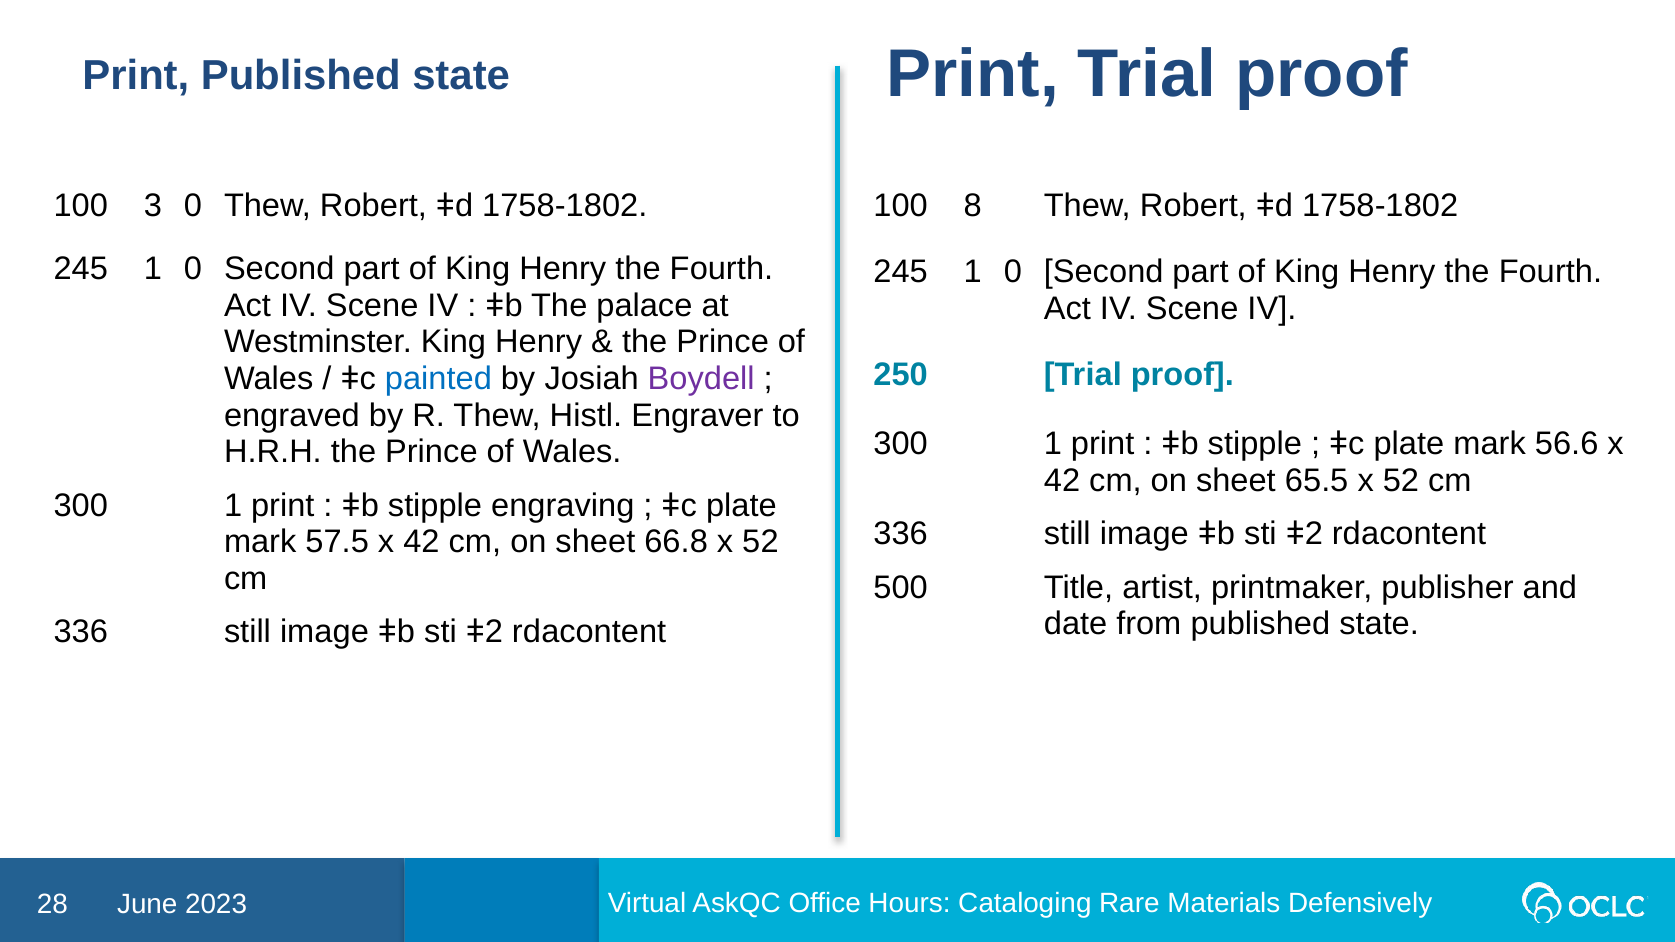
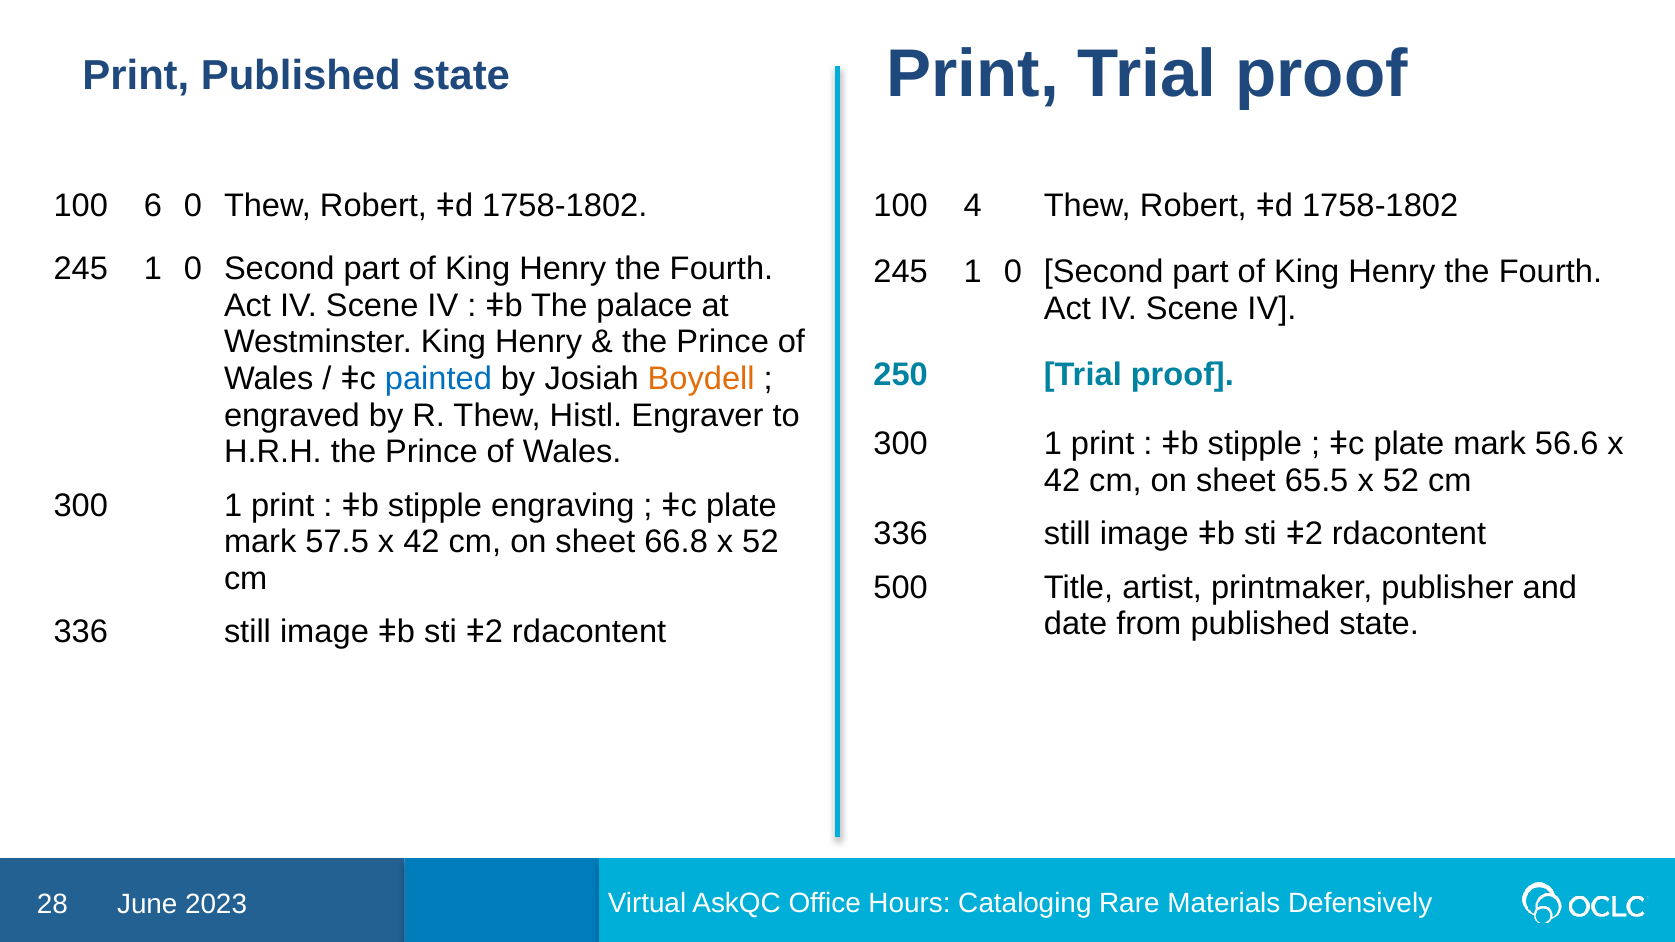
3: 3 -> 6
8: 8 -> 4
Boydell colour: purple -> orange
